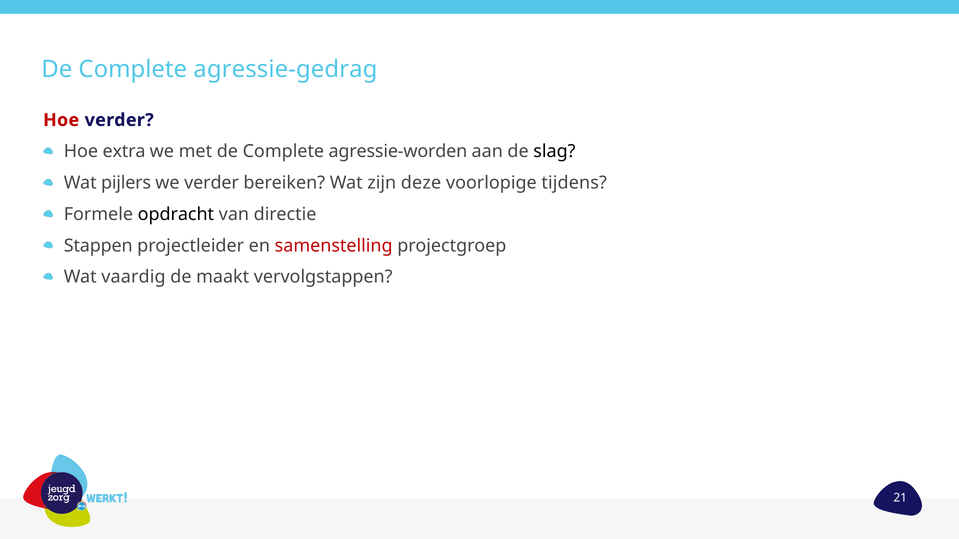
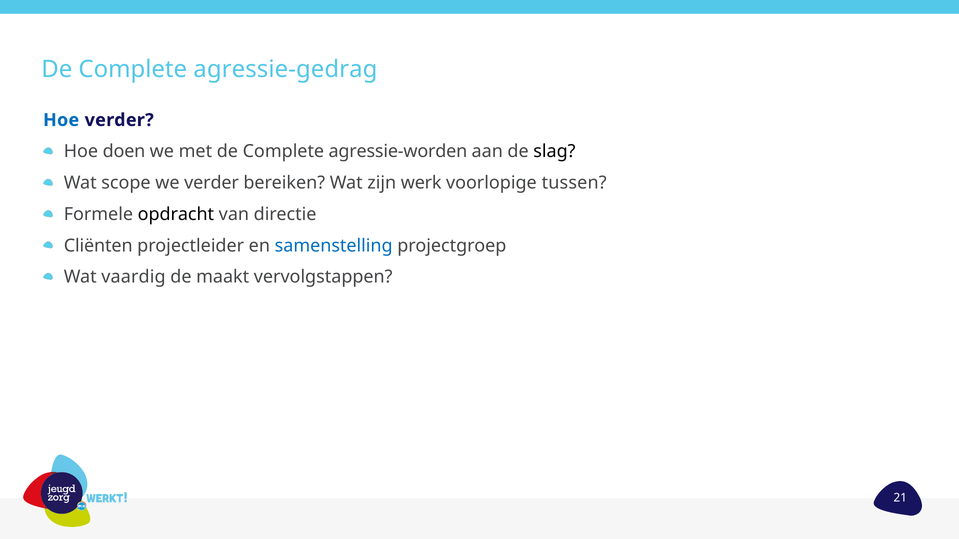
Hoe at (61, 120) colour: red -> blue
extra: extra -> doen
pijlers: pijlers -> scope
deze: deze -> werk
tijdens: tijdens -> tussen
Stappen: Stappen -> Cliënten
samenstelling colour: red -> blue
